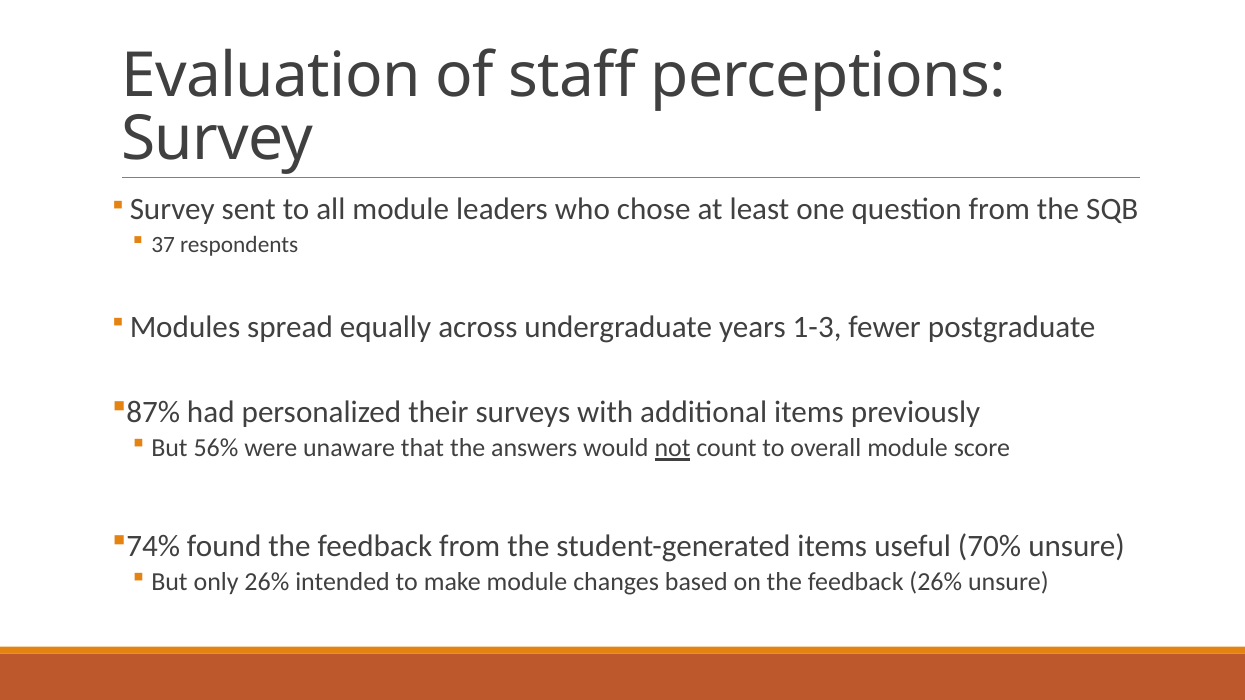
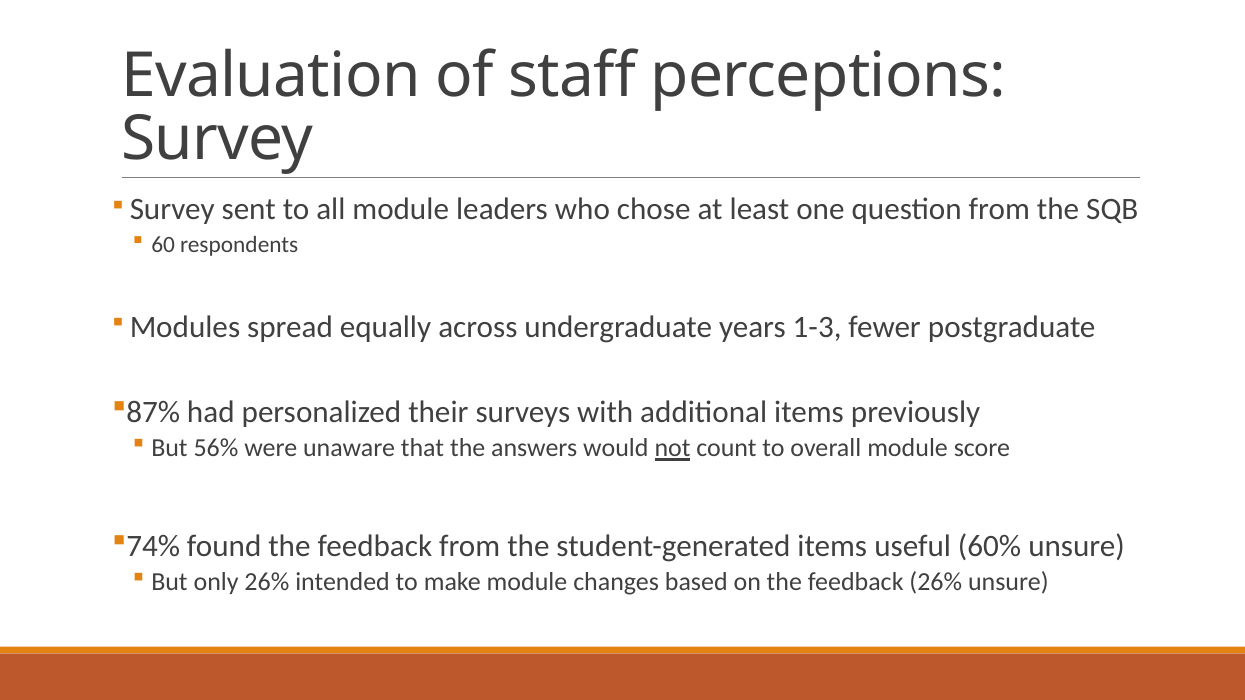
37: 37 -> 60
70%: 70% -> 60%
